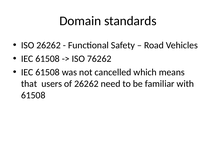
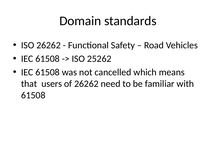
76262: 76262 -> 25262
